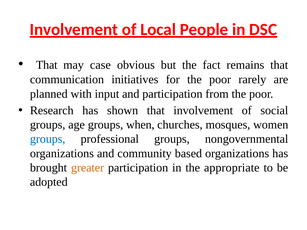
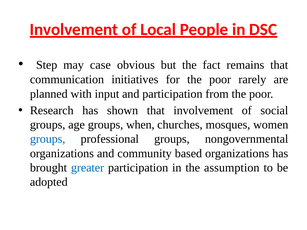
That at (47, 65): That -> Step
greater colour: orange -> blue
appropriate: appropriate -> assumption
